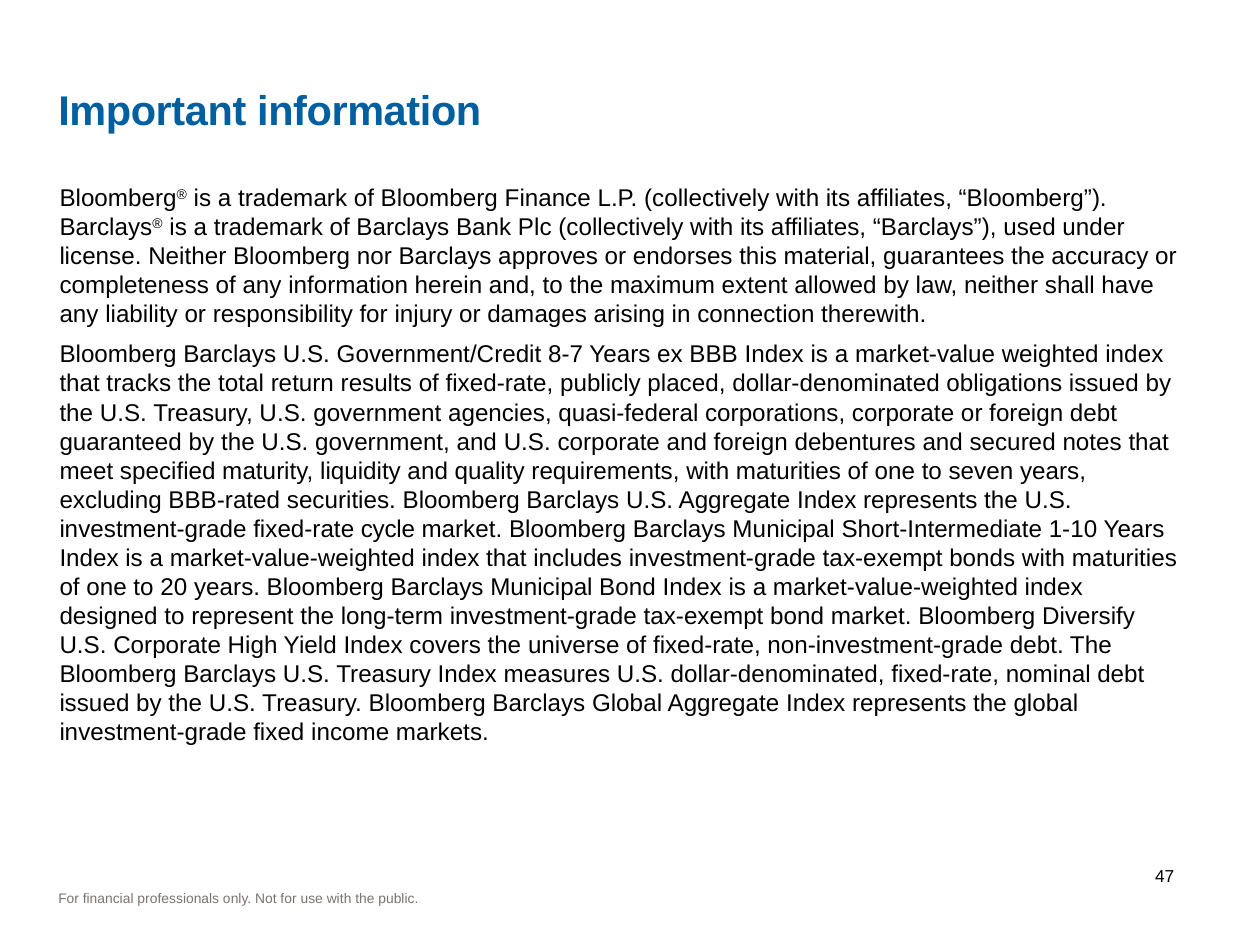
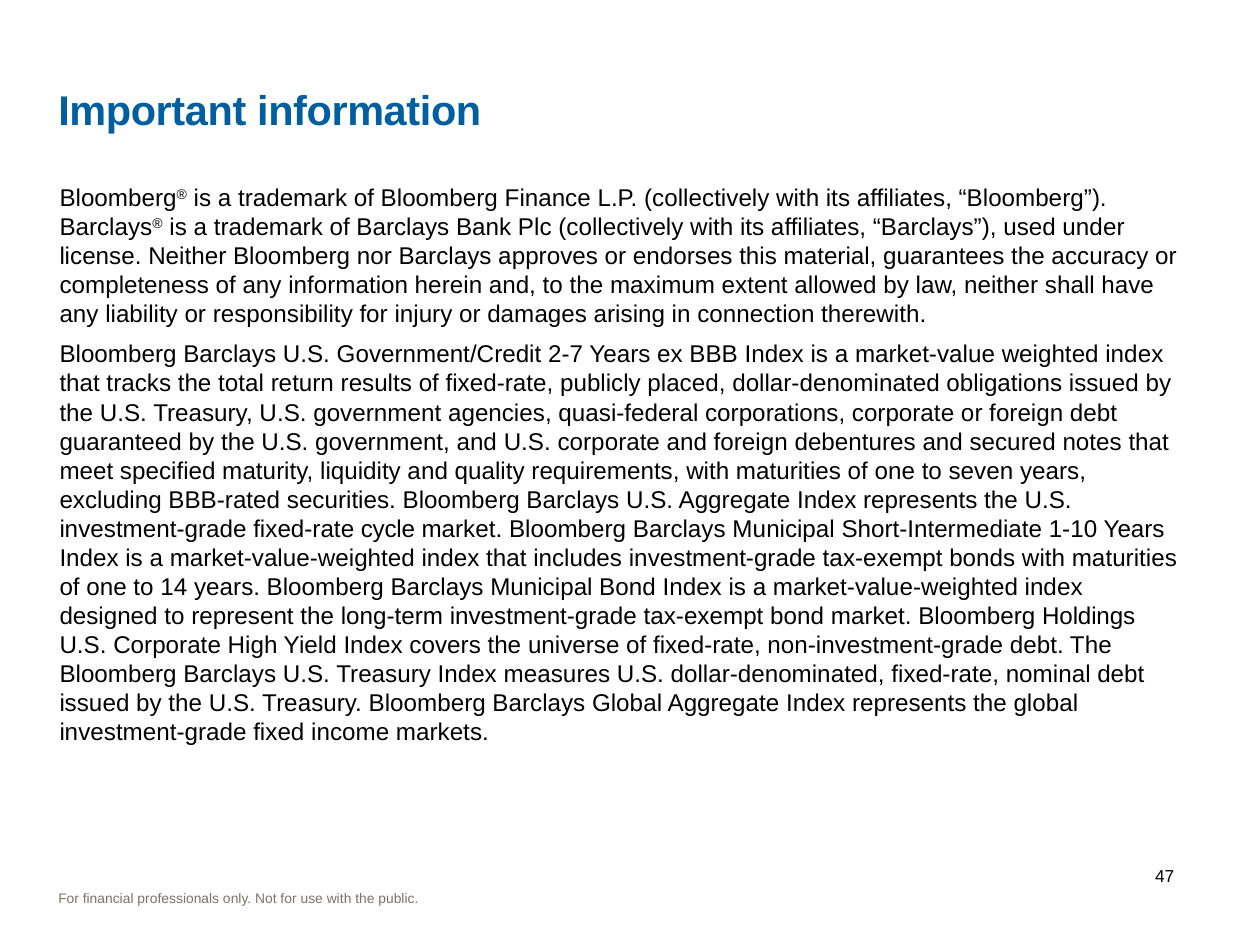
8-7: 8-7 -> 2-7
20: 20 -> 14
Diversify: Diversify -> Holdings
